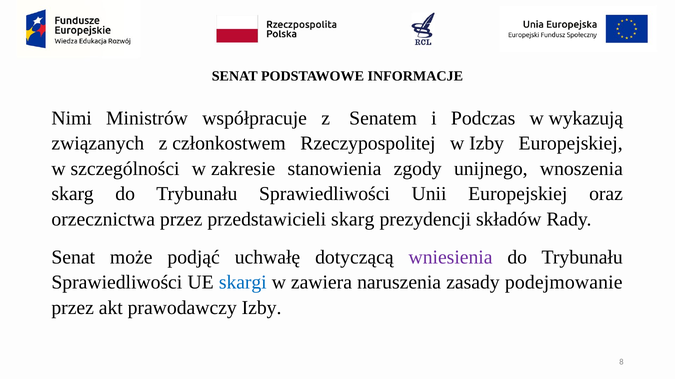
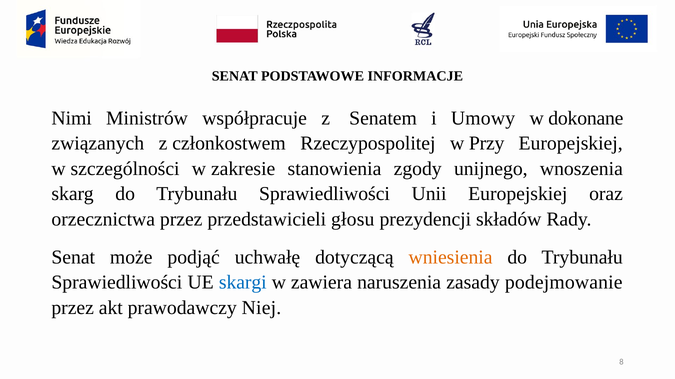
Podczas: Podczas -> Umowy
wykazują: wykazują -> dokonane
w Izby: Izby -> Przy
przedstawicieli skarg: skarg -> głosu
wniesienia colour: purple -> orange
prawodawczy Izby: Izby -> Niej
